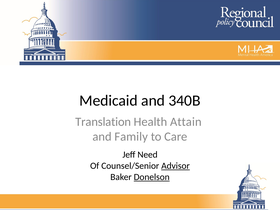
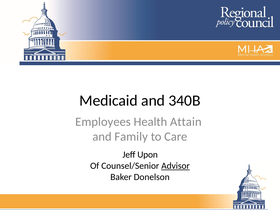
Translation: Translation -> Employees
Need: Need -> Upon
Donelson underline: present -> none
